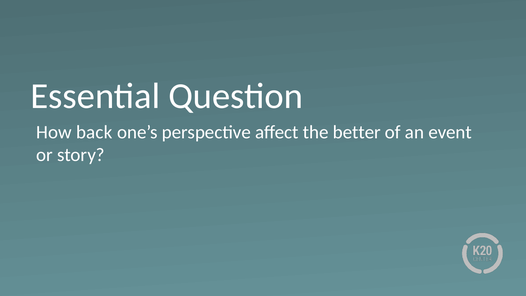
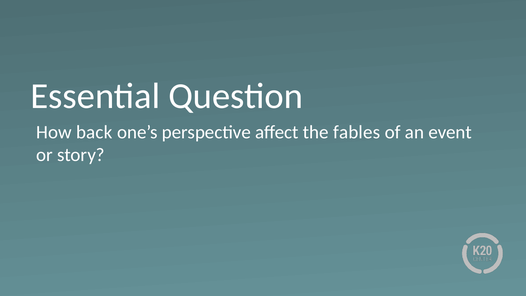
better: better -> fables
